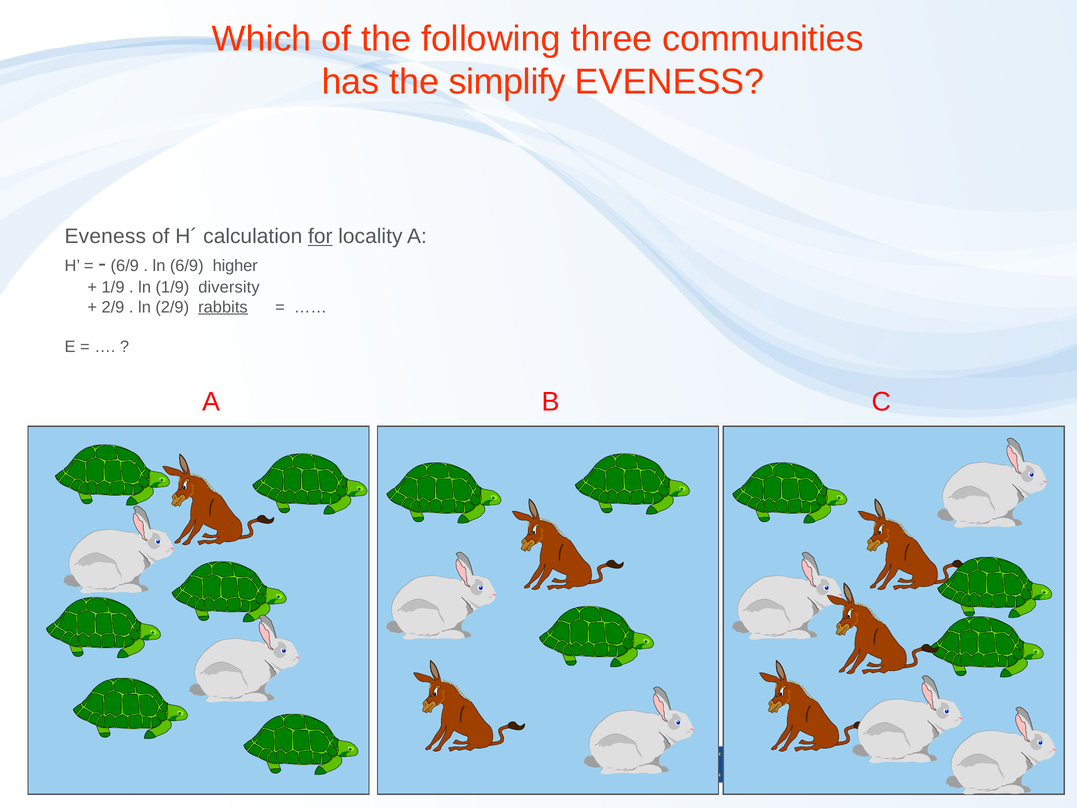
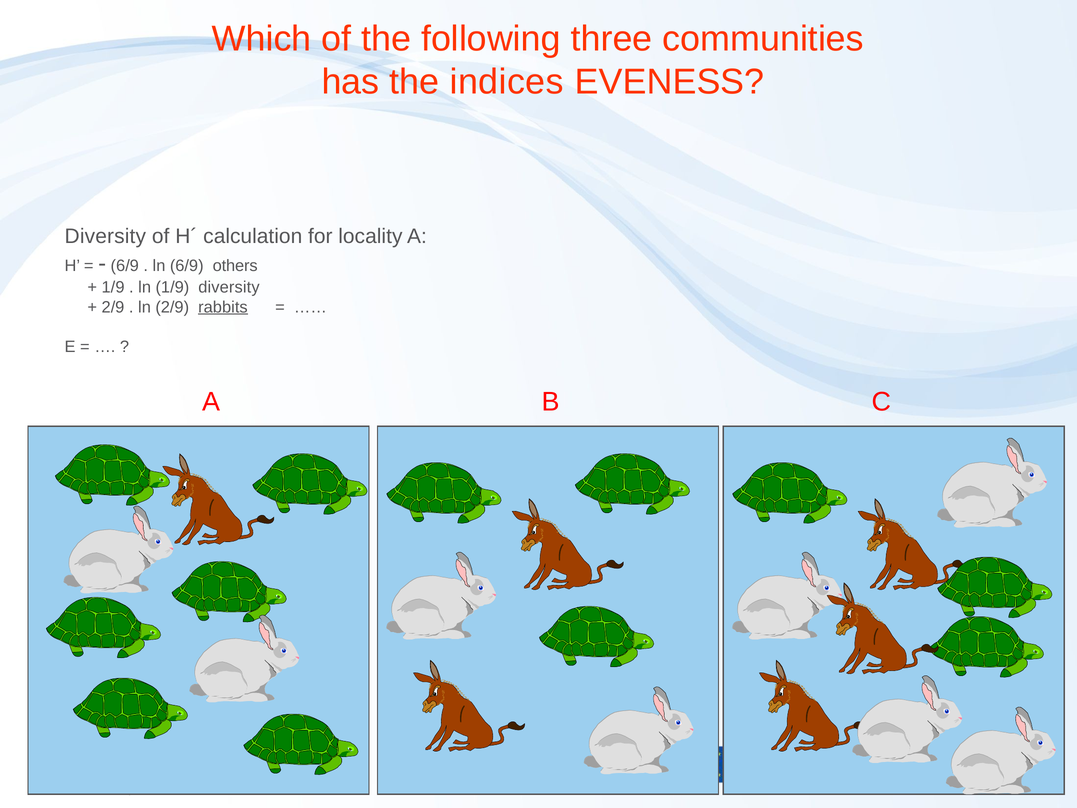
simplify: simplify -> indices
Eveness at (105, 236): Eveness -> Diversity
for underline: present -> none
higher: higher -> others
